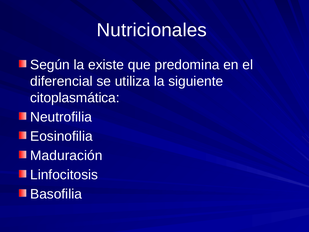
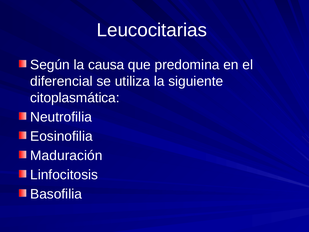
Nutricionales: Nutricionales -> Leucocitarias
existe: existe -> causa
